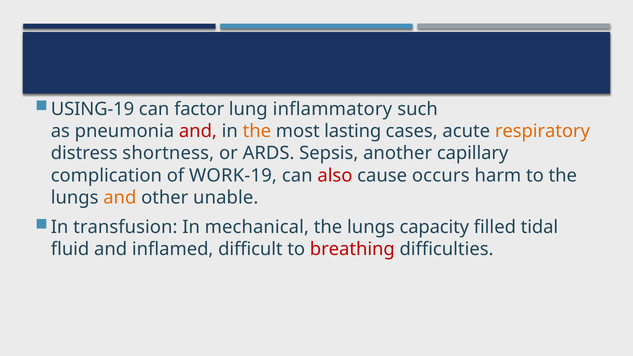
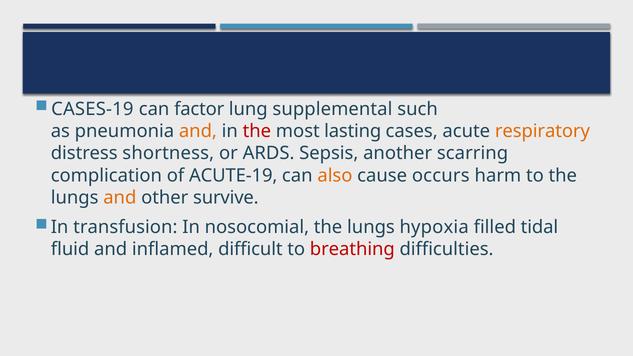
USING-19: USING-19 -> CASES-19
inflammatory: inflammatory -> supplemental
and at (198, 131) colour: red -> orange
the at (257, 131) colour: orange -> red
capillary: capillary -> scarring
WORK-19: WORK-19 -> ACUTE-19
also colour: red -> orange
unable: unable -> survive
mechanical: mechanical -> nosocomial
capacity: capacity -> hypoxia
